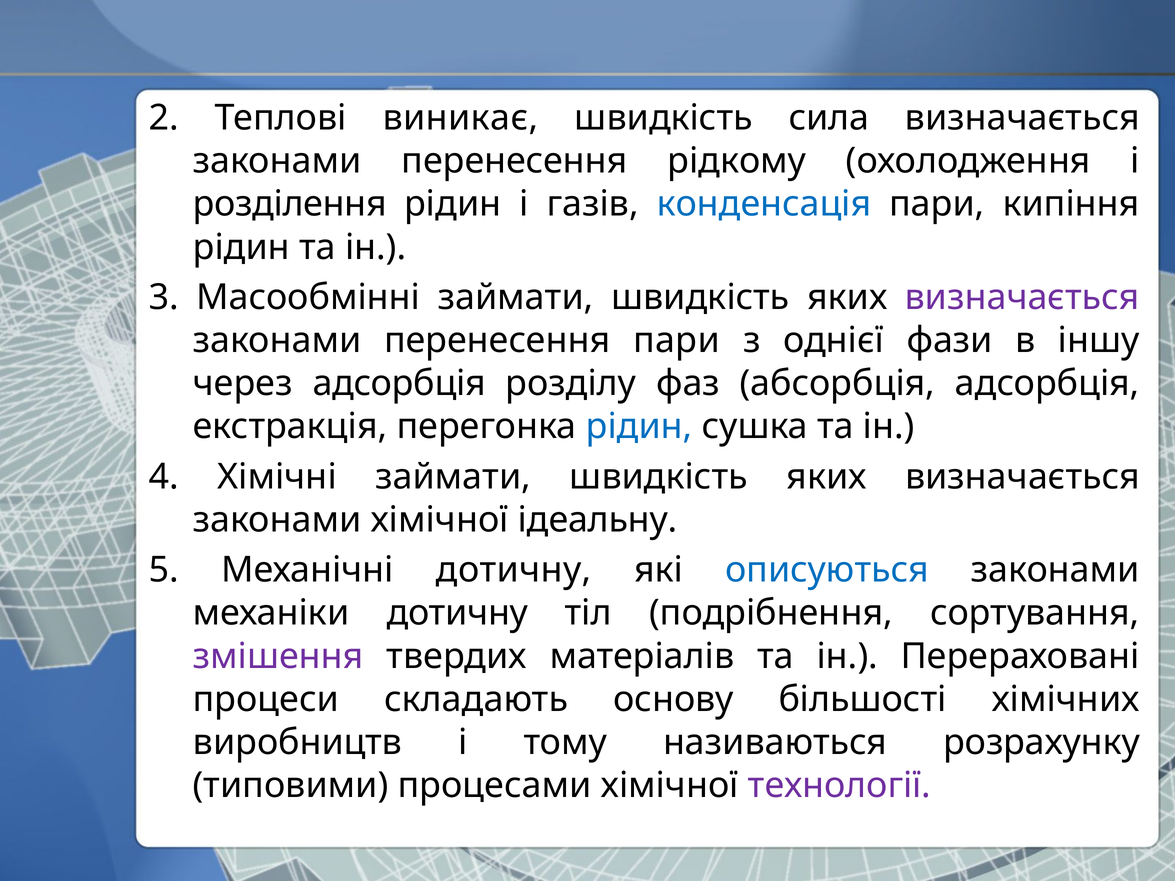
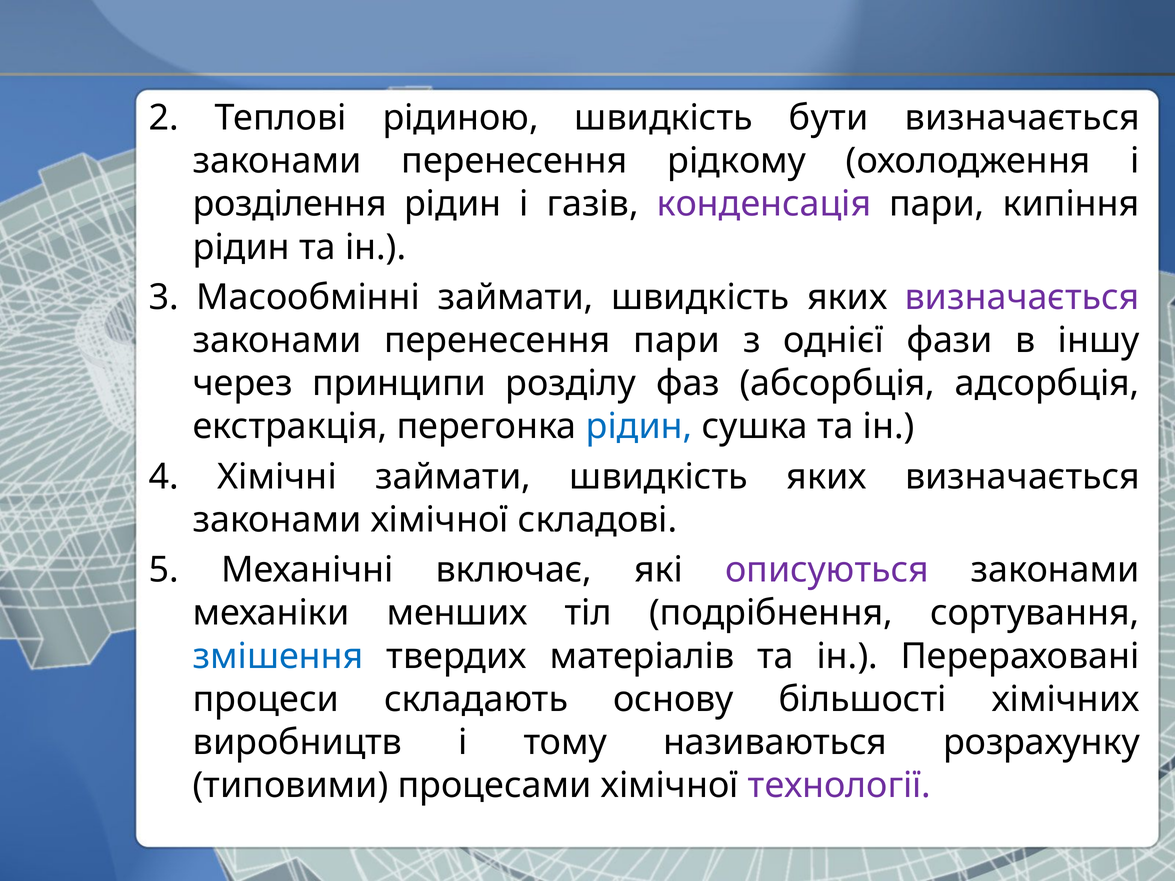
виникає: виникає -> рідиною
сила: сила -> бути
конденсація colour: blue -> purple
через адсорбція: адсорбція -> принципи
ідеальну: ідеальну -> складові
Механічні дотичну: дотичну -> включає
описуються colour: blue -> purple
механіки дотичну: дотичну -> менших
змішення colour: purple -> blue
